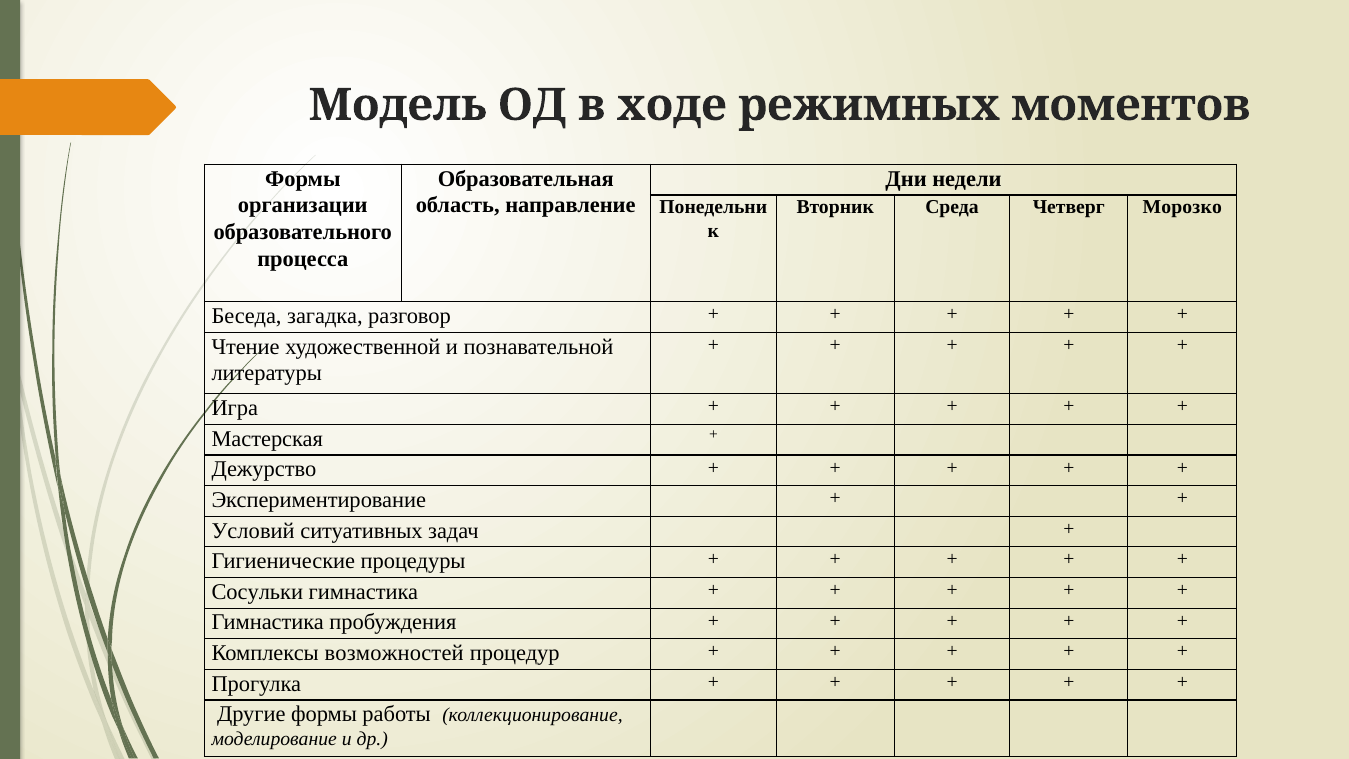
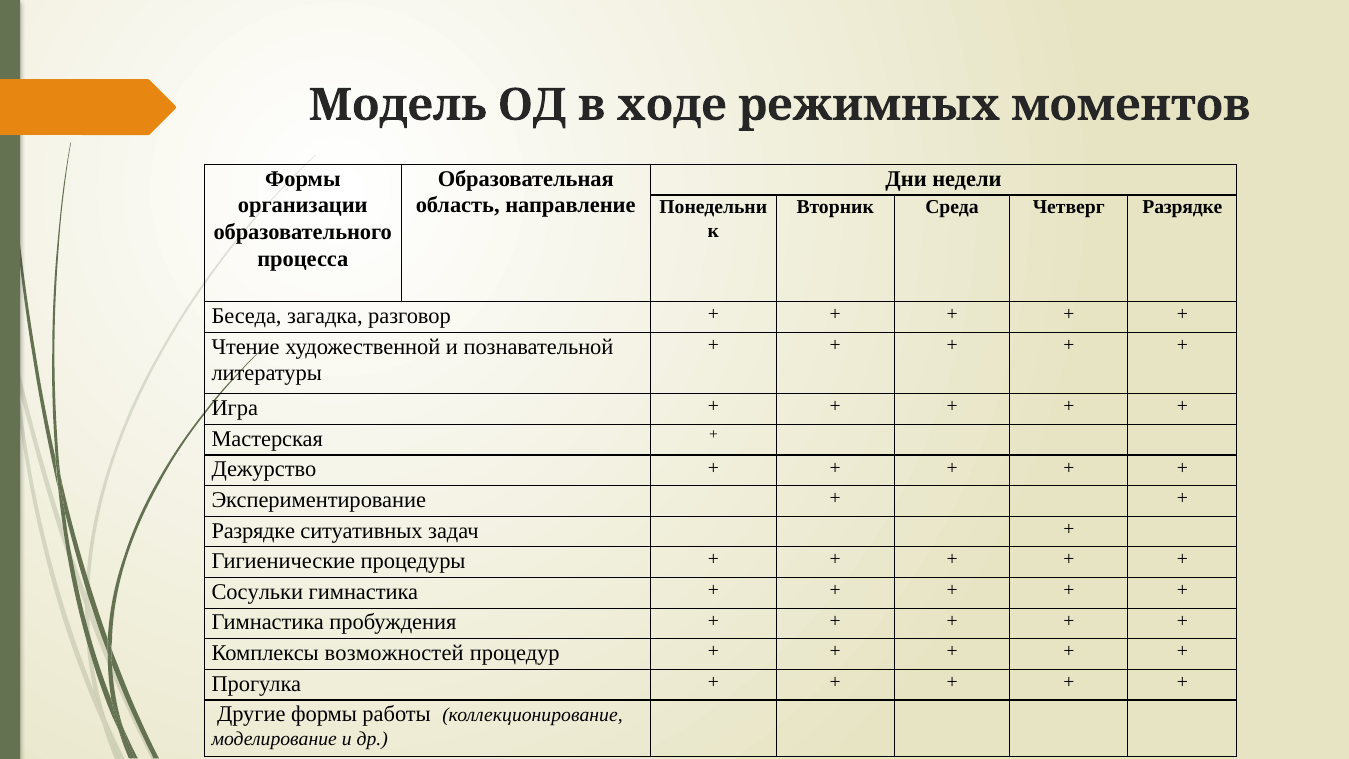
Четверг Морозко: Морозко -> Разрядке
Условий at (253, 530): Условий -> Разрядке
